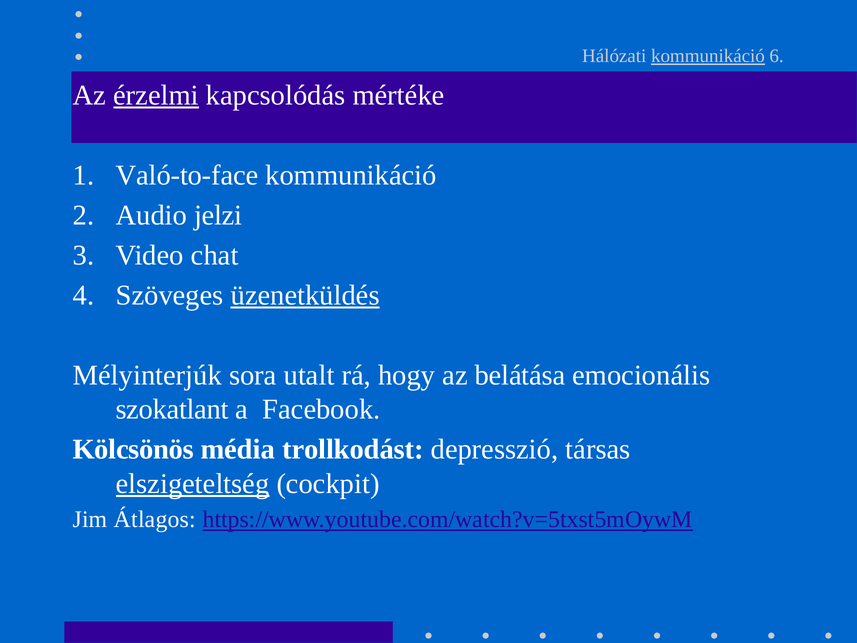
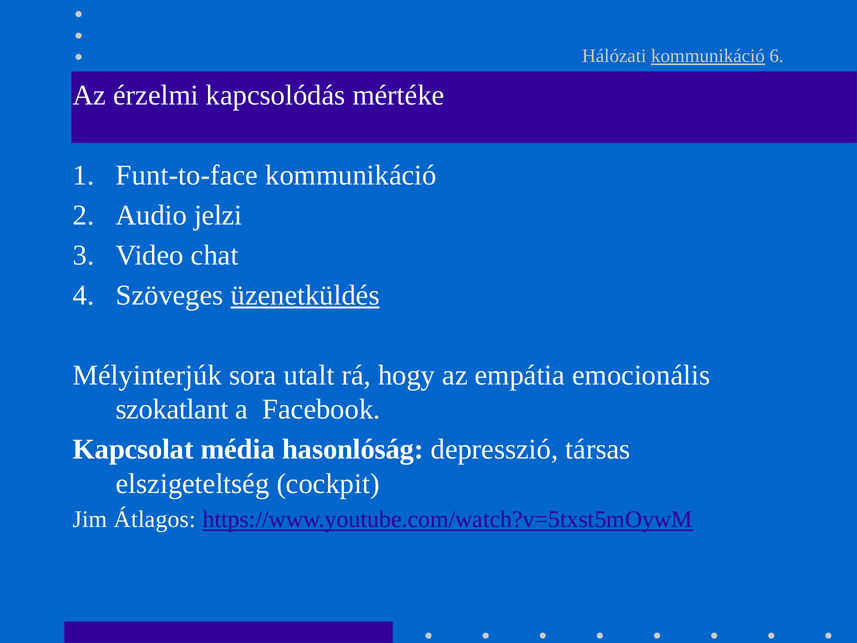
érzelmi underline: present -> none
Való-to-face: Való-to-face -> Funt-to-face
belátása: belátása -> empátia
Kölcsönös: Kölcsönös -> Kapcsolat
trollkodást: trollkodást -> hasonlóság
elszigeteltség underline: present -> none
